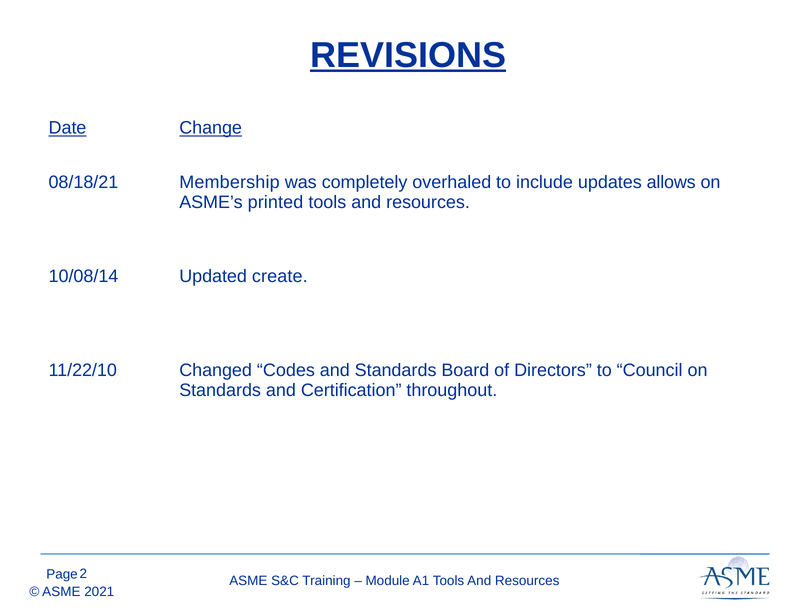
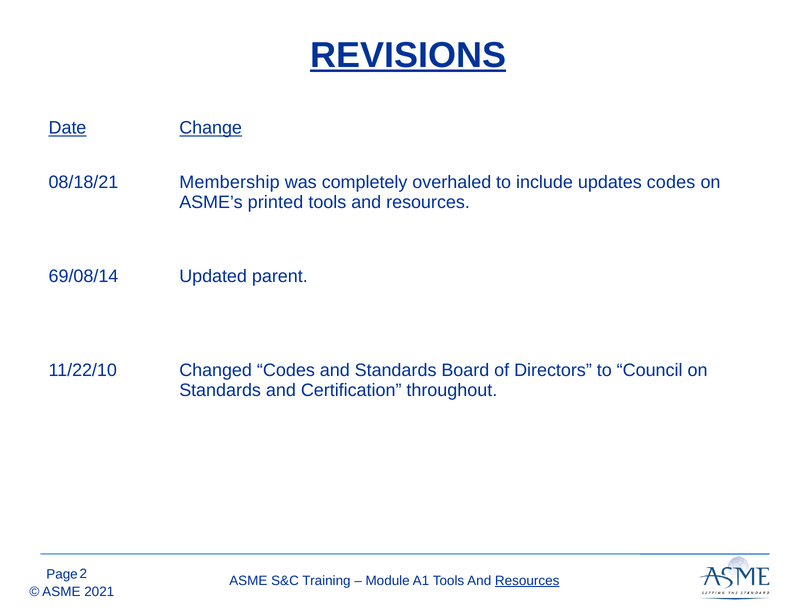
updates allows: allows -> codes
10/08/14: 10/08/14 -> 69/08/14
create: create -> parent
Resources at (527, 580) underline: none -> present
